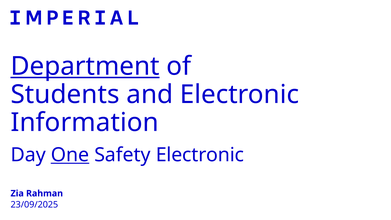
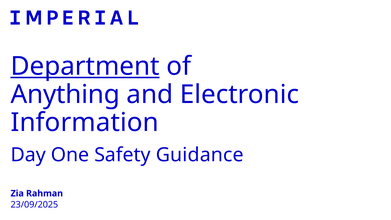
Students: Students -> Anything
One underline: present -> none
Safety Electronic: Electronic -> Guidance
